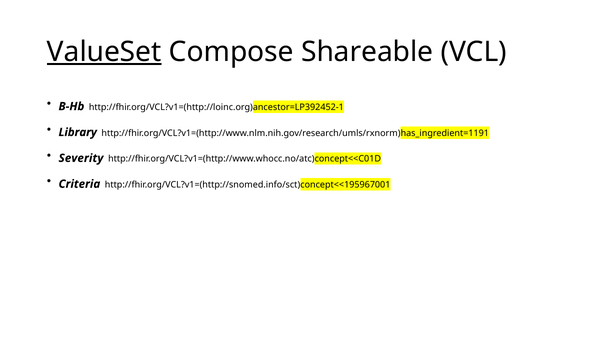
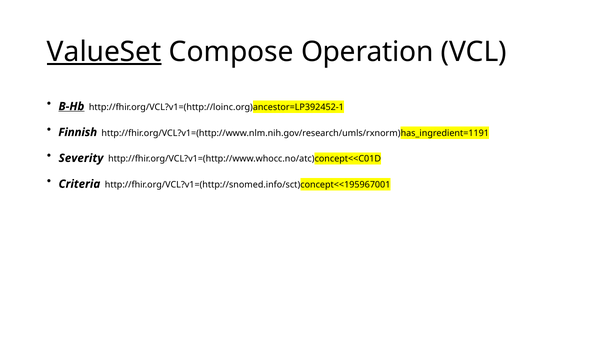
Shareable: Shareable -> Operation
B-Hb underline: none -> present
Library: Library -> Finnish
